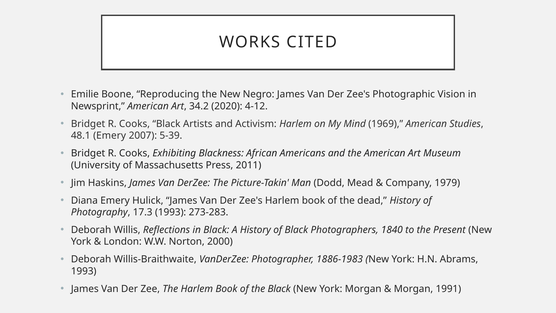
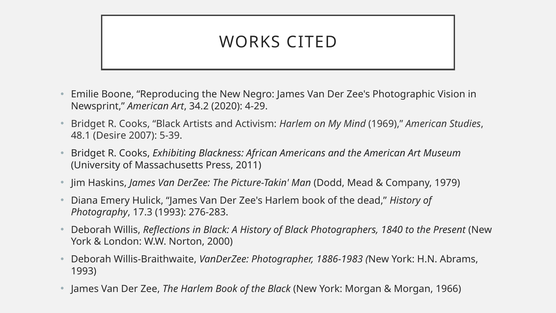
4-12: 4-12 -> 4-29
48.1 Emery: Emery -> Desire
273-283: 273-283 -> 276-283
1991: 1991 -> 1966
